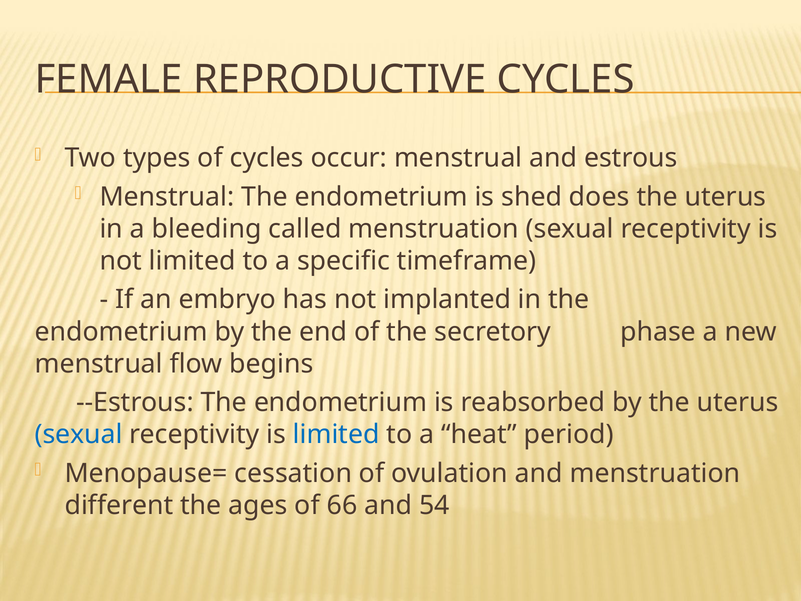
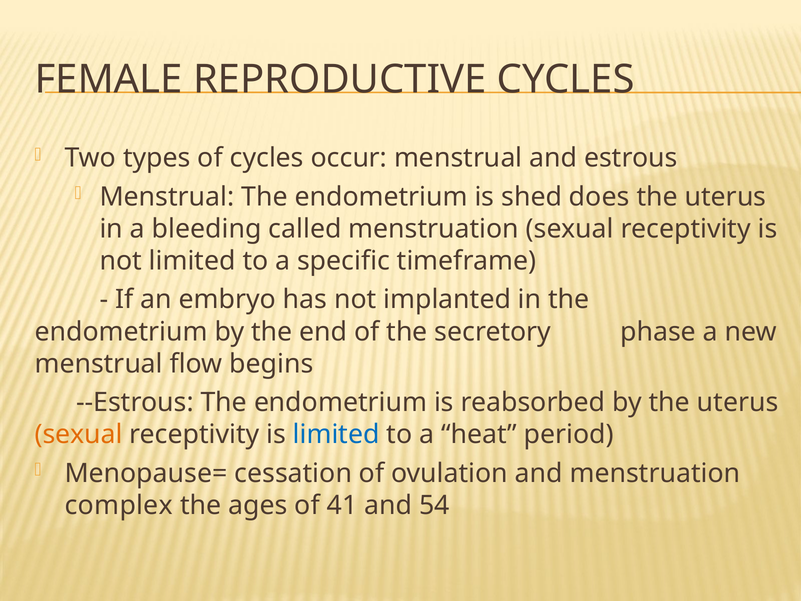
sexual at (79, 434) colour: blue -> orange
different: different -> complex
66: 66 -> 41
